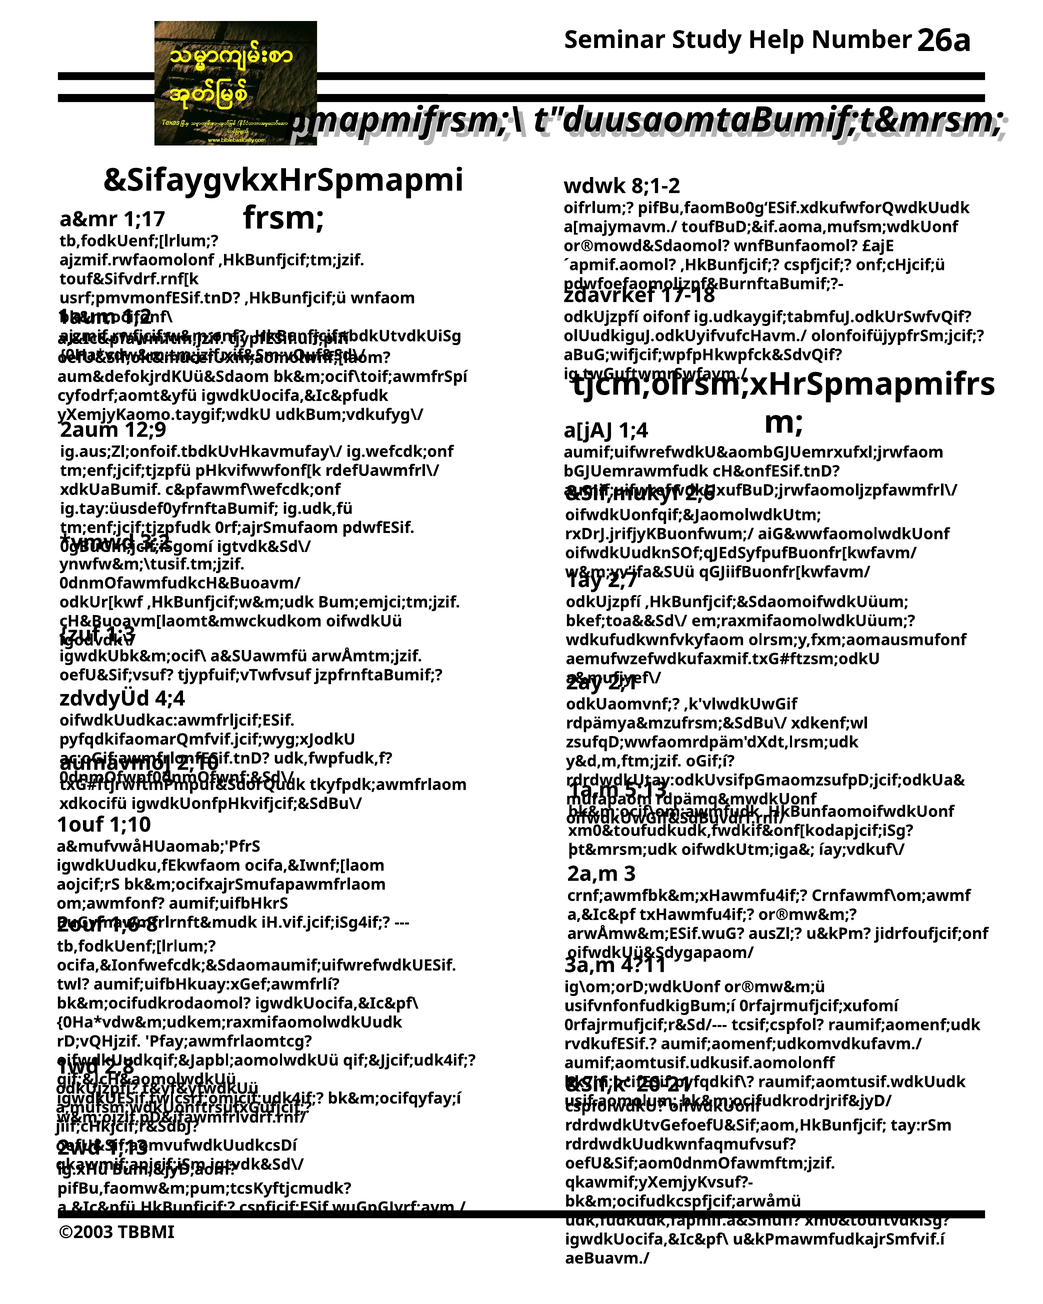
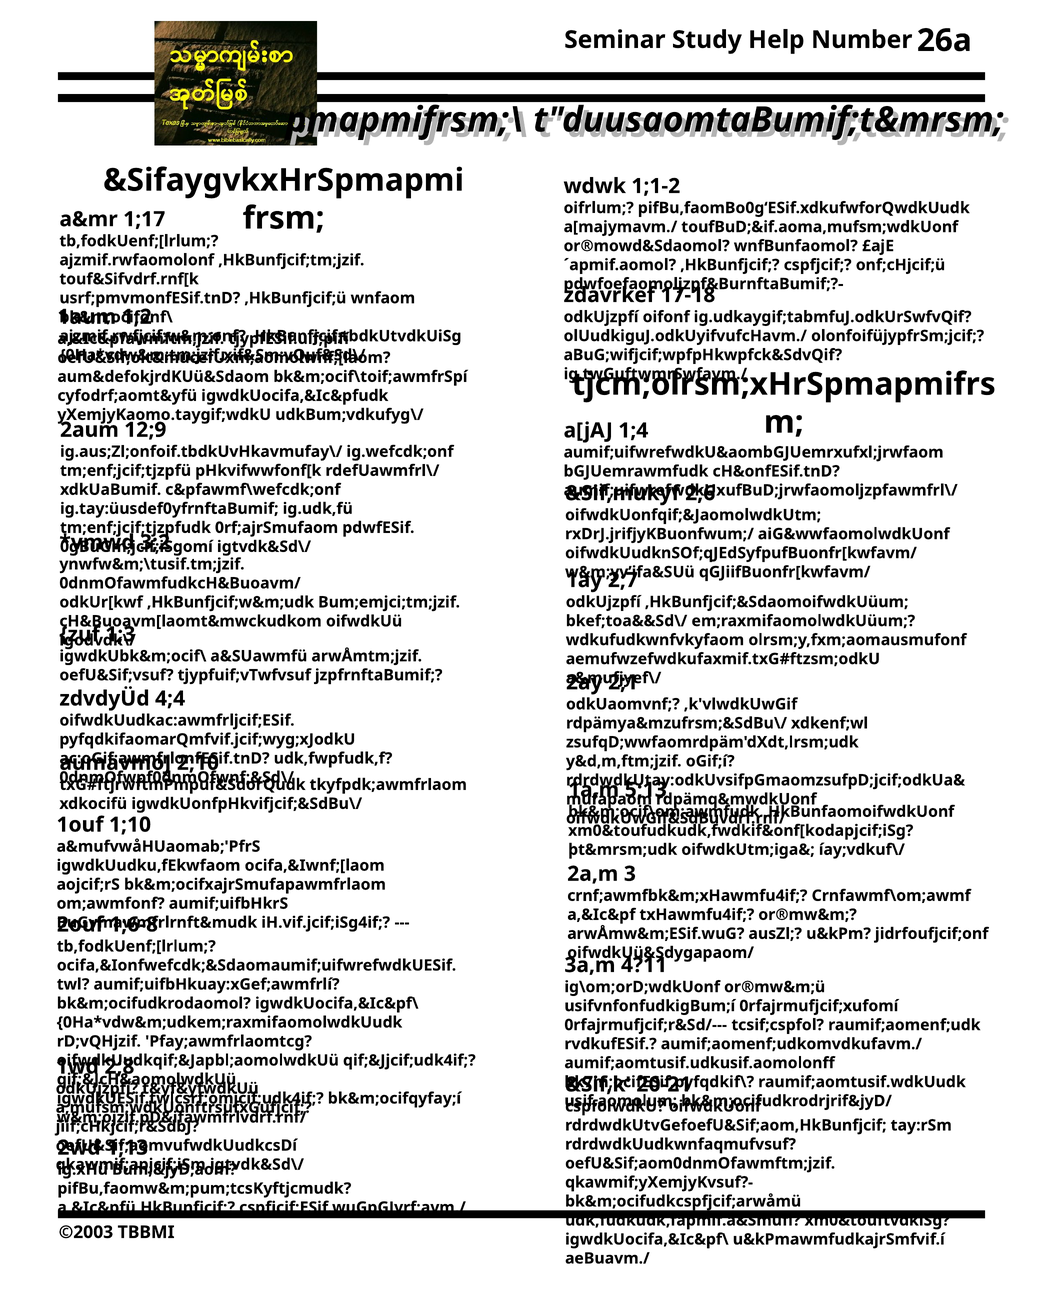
8;1-2: 8;1-2 -> 1;1-2
